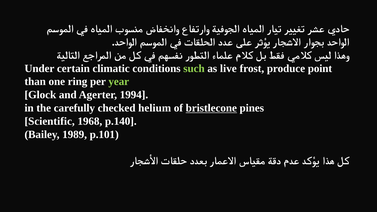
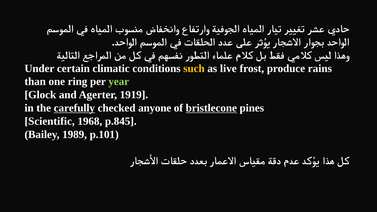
such colour: light green -> yellow
point: point -> rains
1994: 1994 -> 1919
carefully underline: none -> present
helium: helium -> anyone
p.140: p.140 -> p.845
